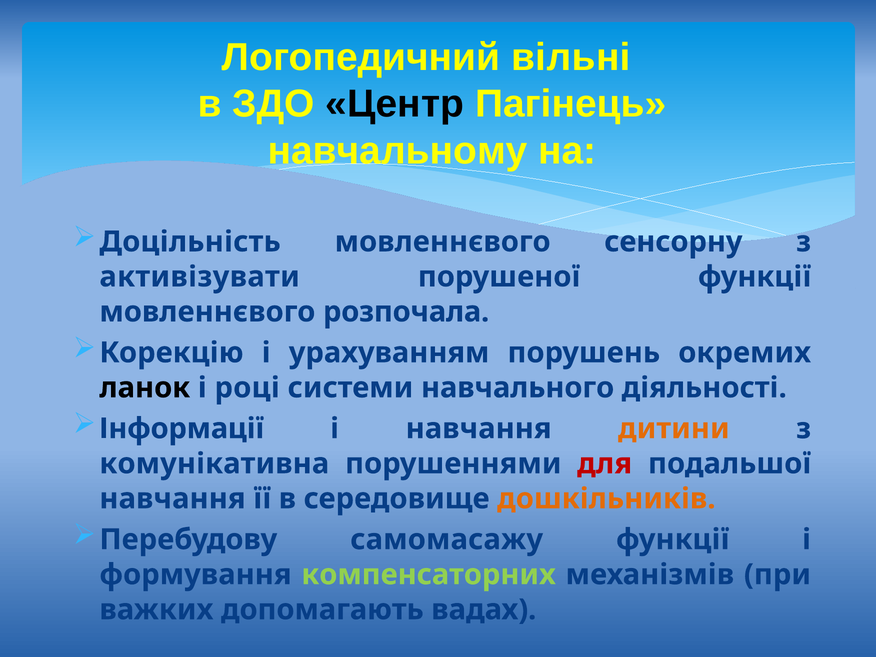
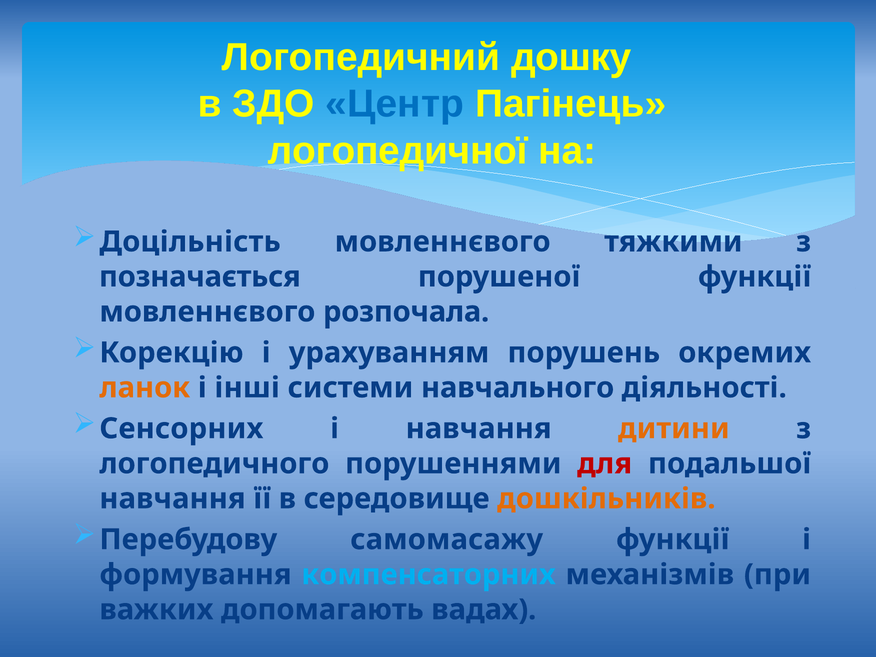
вільні: вільні -> дошку
Центр colour: black -> blue
навчальному: навчальному -> логопедичної
сенсорну: сенсорну -> тяжкими
активізувати: активізувати -> позначається
ланок colour: black -> orange
році: році -> інші
Інформації: Інформації -> Сенсорних
комунікативна: комунікативна -> логопедичного
компенсаторних colour: light green -> light blue
